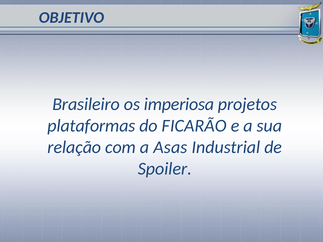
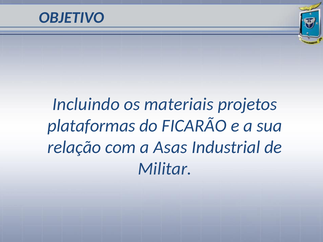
Brasileiro: Brasileiro -> Incluindo
imperiosa: imperiosa -> materiais
Spoiler: Spoiler -> Militar
